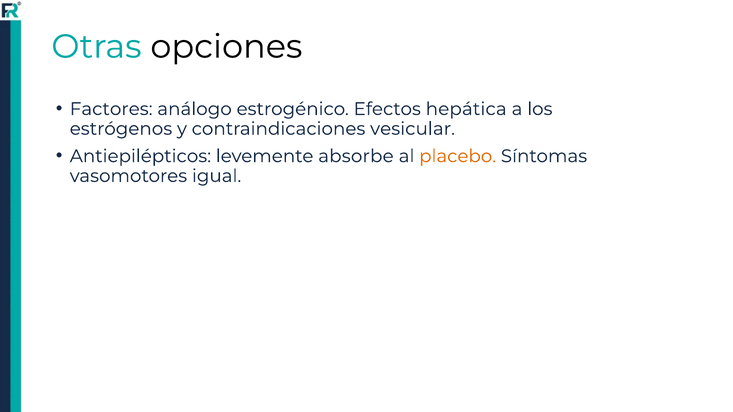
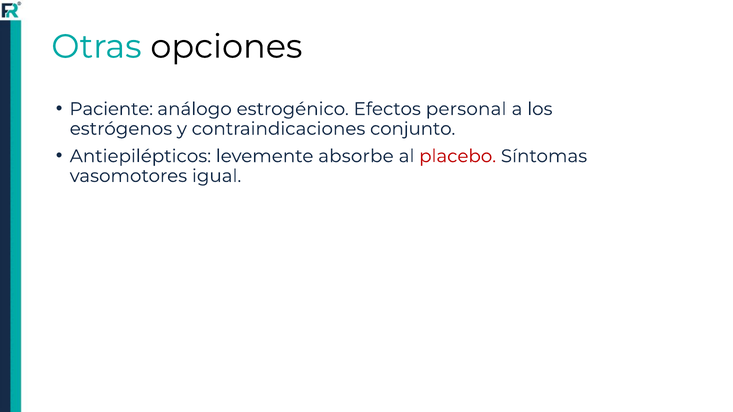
Factores: Factores -> Paciente
hepática: hepática -> personal
vesicular: vesicular -> conjunto
placebo colour: orange -> red
